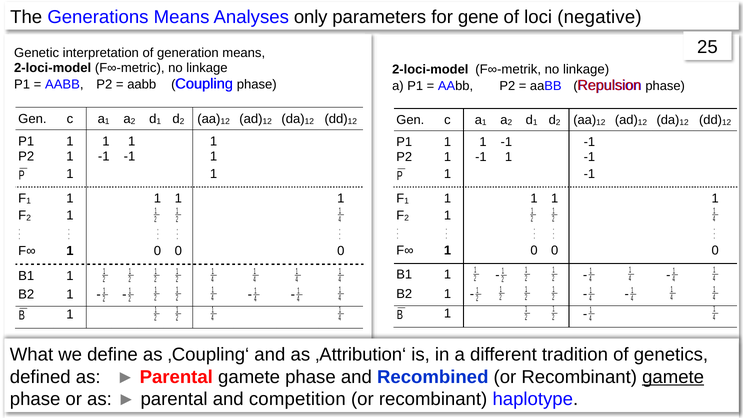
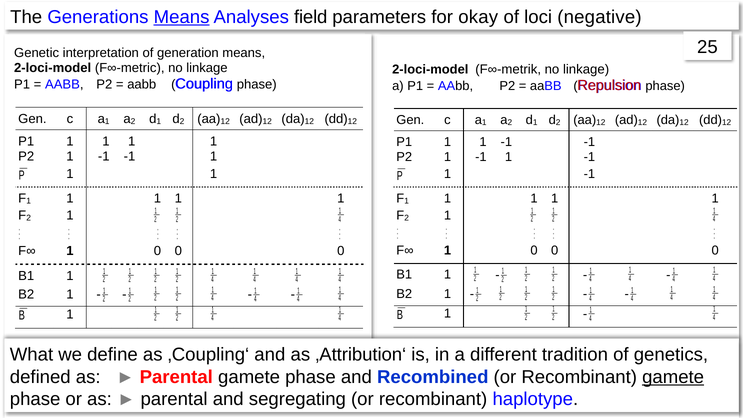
Means at (182, 17) underline: none -> present
only: only -> field
gene: gene -> okay
competition: competition -> segregating
